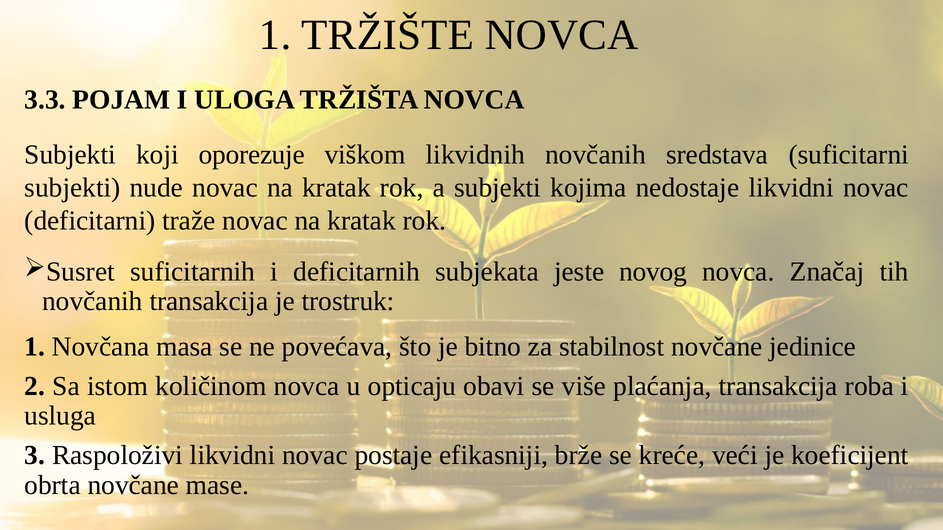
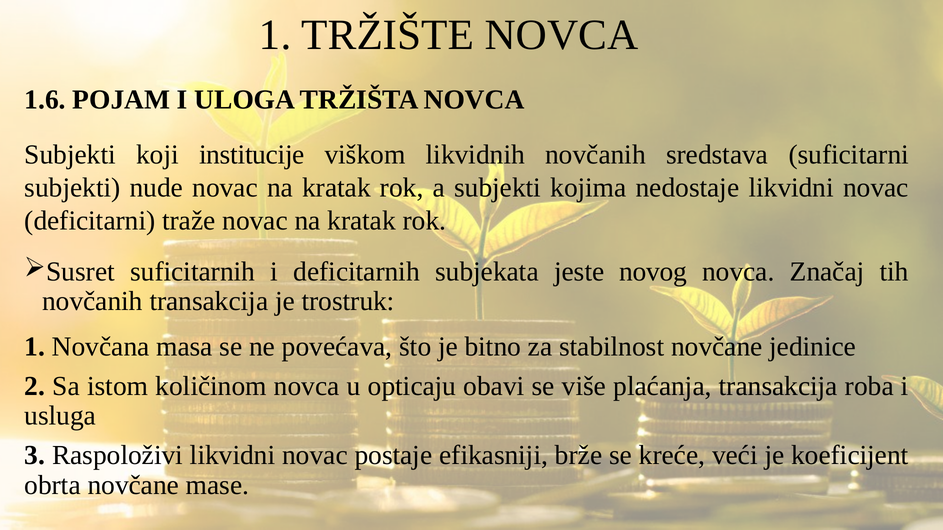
3.3: 3.3 -> 1.6
oporezuje: oporezuje -> institucije
